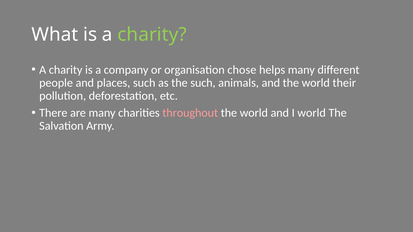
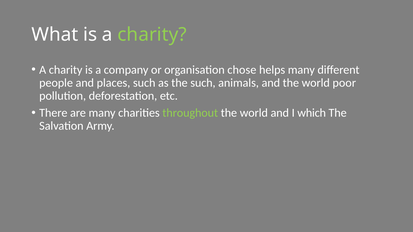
their: their -> poor
throughout colour: pink -> light green
I world: world -> which
